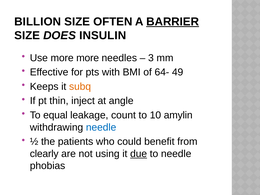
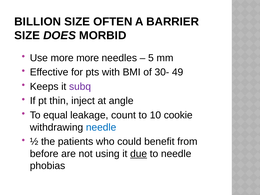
BARRIER underline: present -> none
INSULIN: INSULIN -> MORBID
3: 3 -> 5
64-: 64- -> 30-
subq colour: orange -> purple
amylin: amylin -> cookie
clearly: clearly -> before
